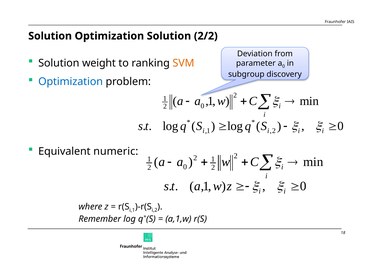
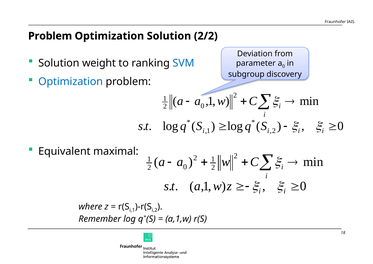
Solution at (50, 36): Solution -> Problem
SVM colour: orange -> blue
numeric: numeric -> maximal
